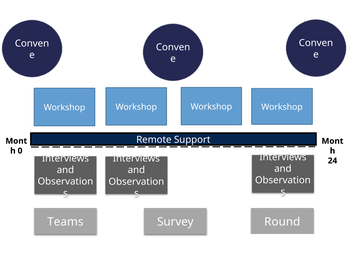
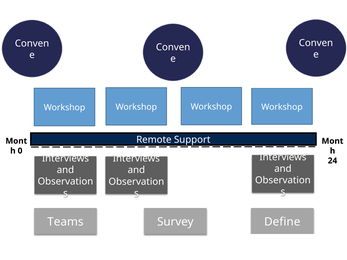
Round: Round -> Define
